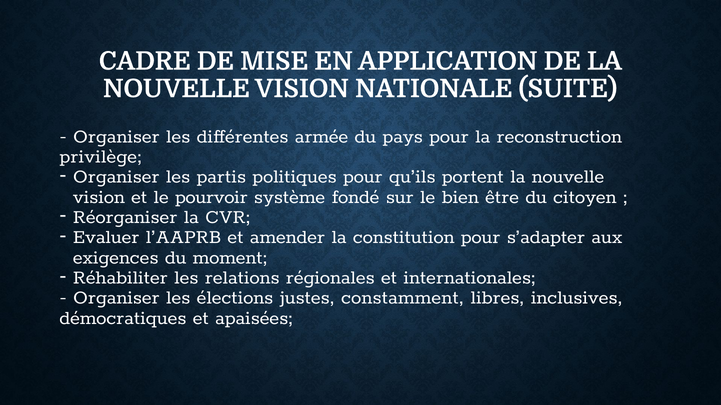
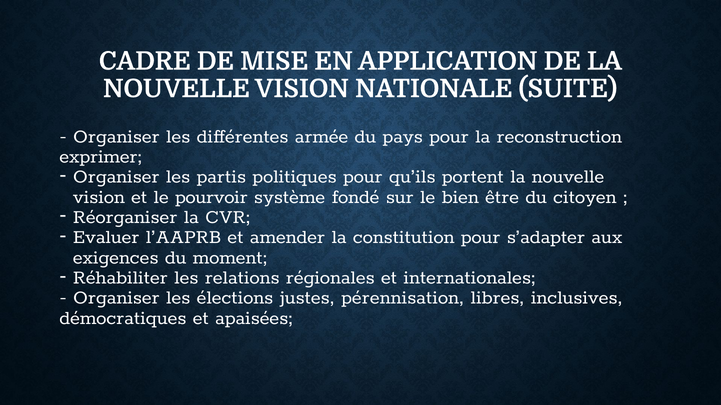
privilège: privilège -> exprimer
constamment: constamment -> pérennisation
